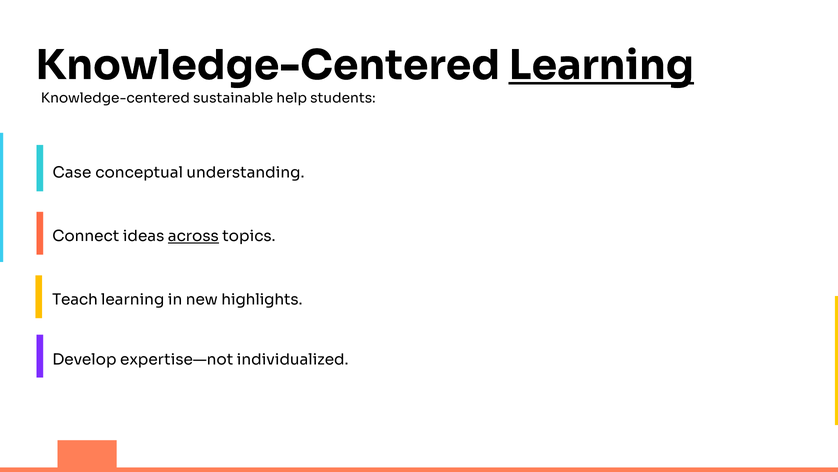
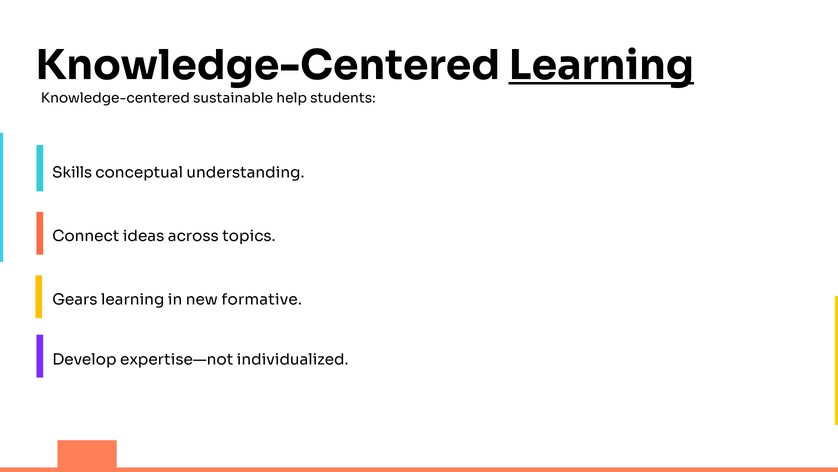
Case: Case -> Skills
across underline: present -> none
Teach: Teach -> Gears
highlights: highlights -> formative
